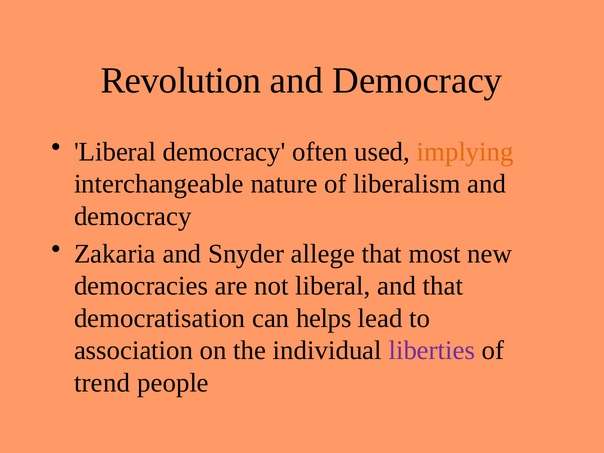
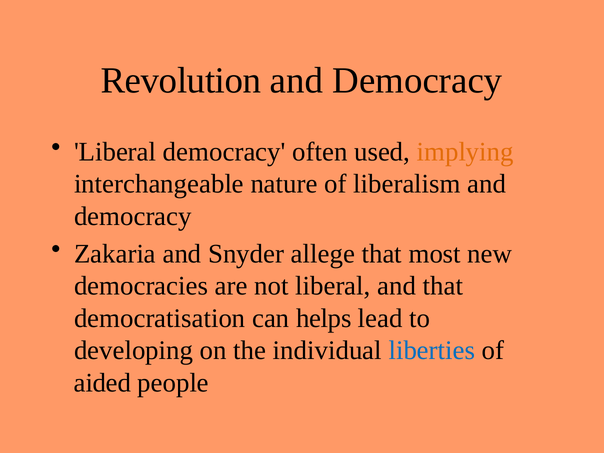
association: association -> developing
liberties colour: purple -> blue
trend: trend -> aided
